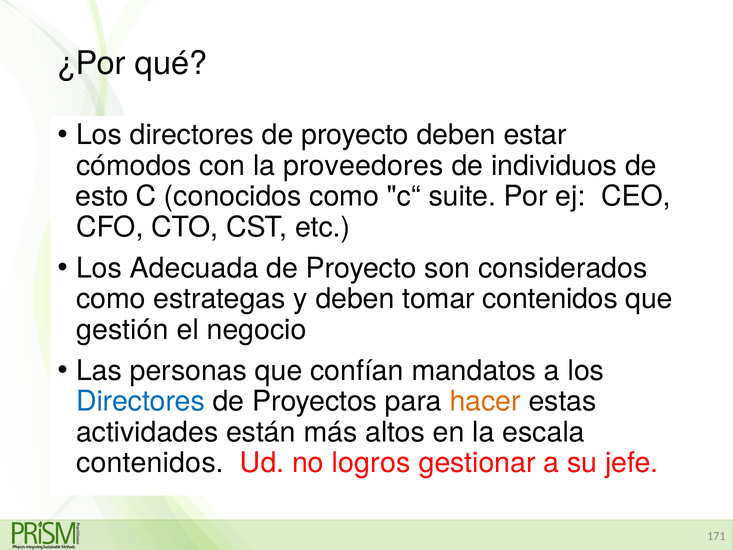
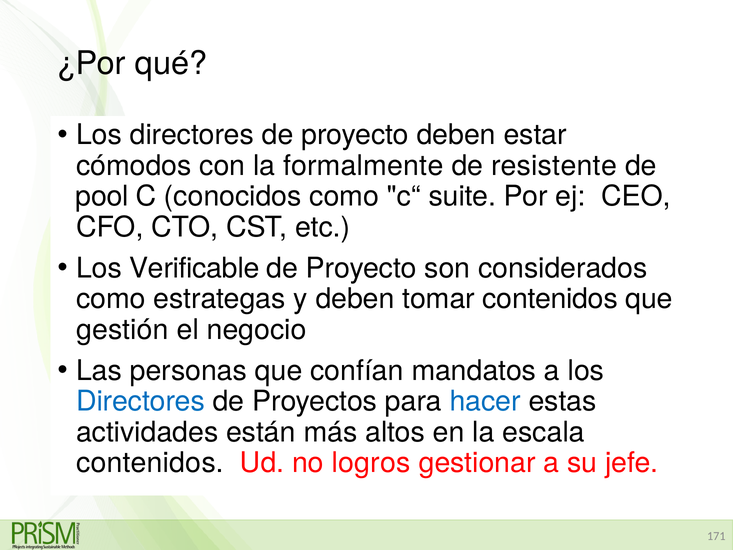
proveedores: proveedores -> formalmente
individuos: individuos -> resistente
esto: esto -> pool
Adecuada: Adecuada -> Verificable
hacer colour: orange -> blue
